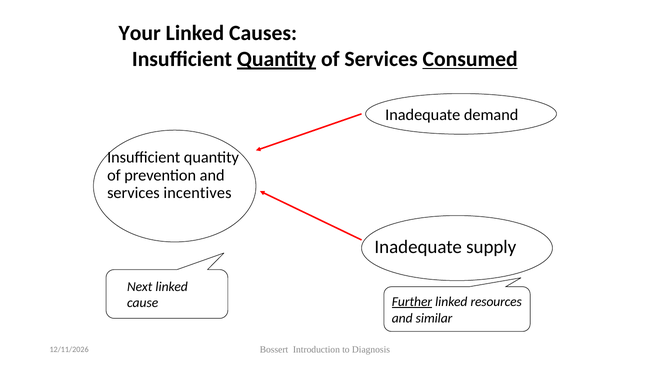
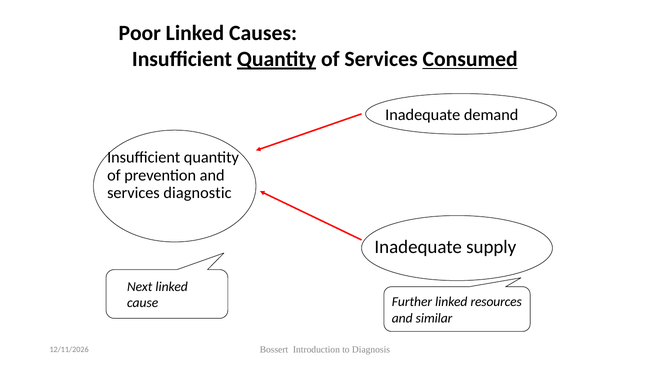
Your: Your -> Poor
incentives: incentives -> diagnostic
Further underline: present -> none
